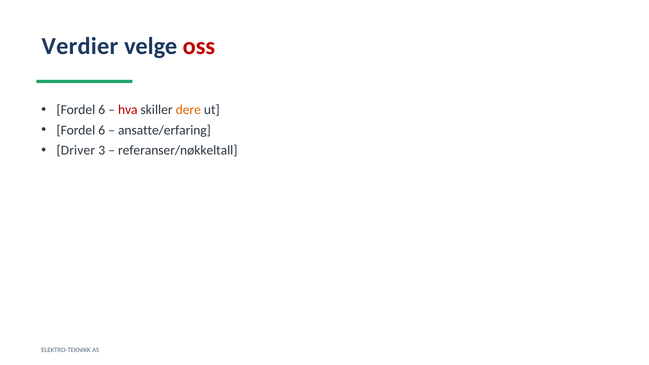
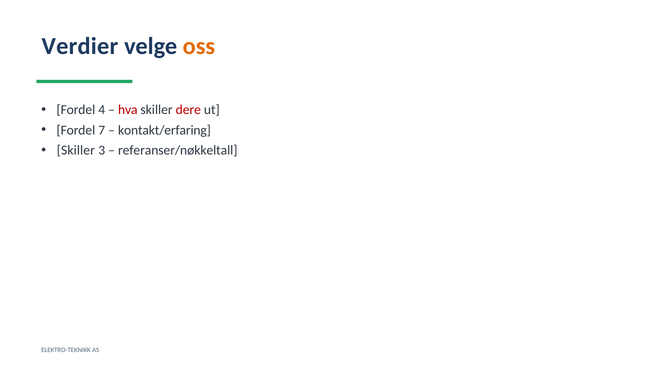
oss colour: red -> orange
6 at (102, 110): 6 -> 4
dere colour: orange -> red
6 at (102, 130): 6 -> 7
ansatte/erfaring: ansatte/erfaring -> kontakt/erfaring
Driver at (76, 151): Driver -> Skiller
